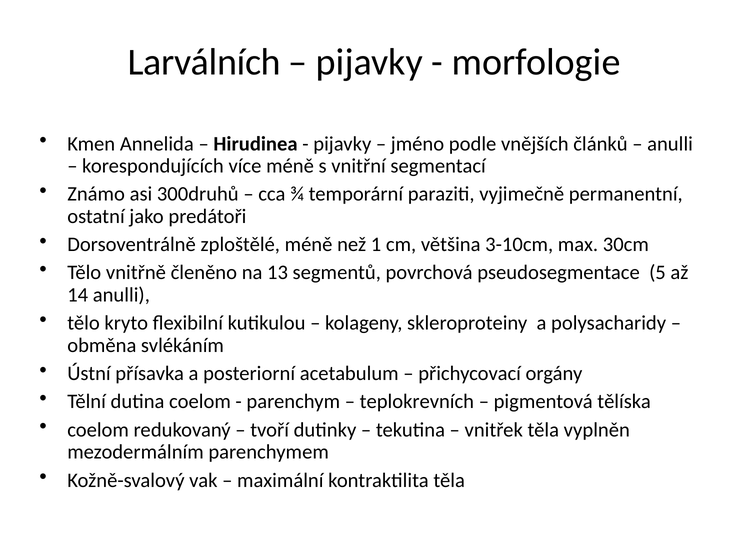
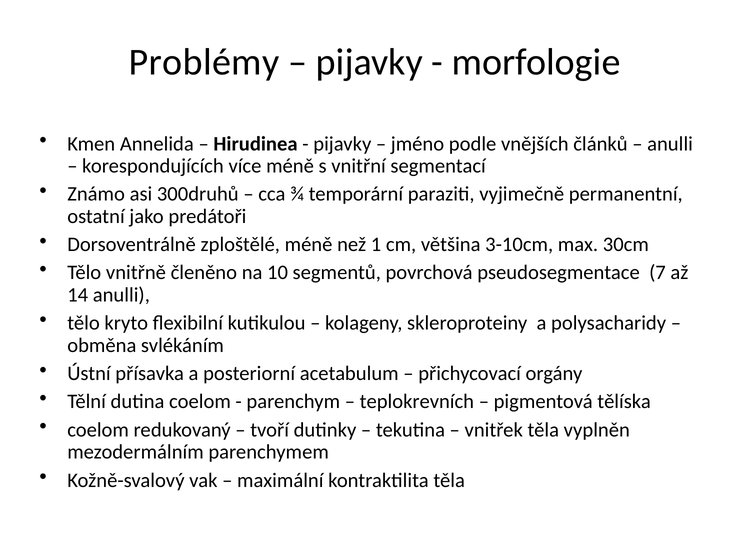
Larválních: Larválních -> Problémy
13: 13 -> 10
5: 5 -> 7
